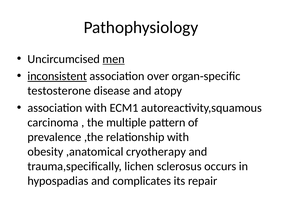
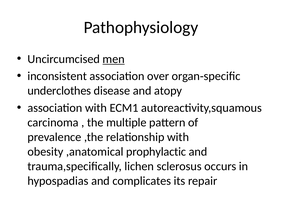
inconsistent underline: present -> none
testosterone: testosterone -> underclothes
cryotherapy: cryotherapy -> prophylactic
